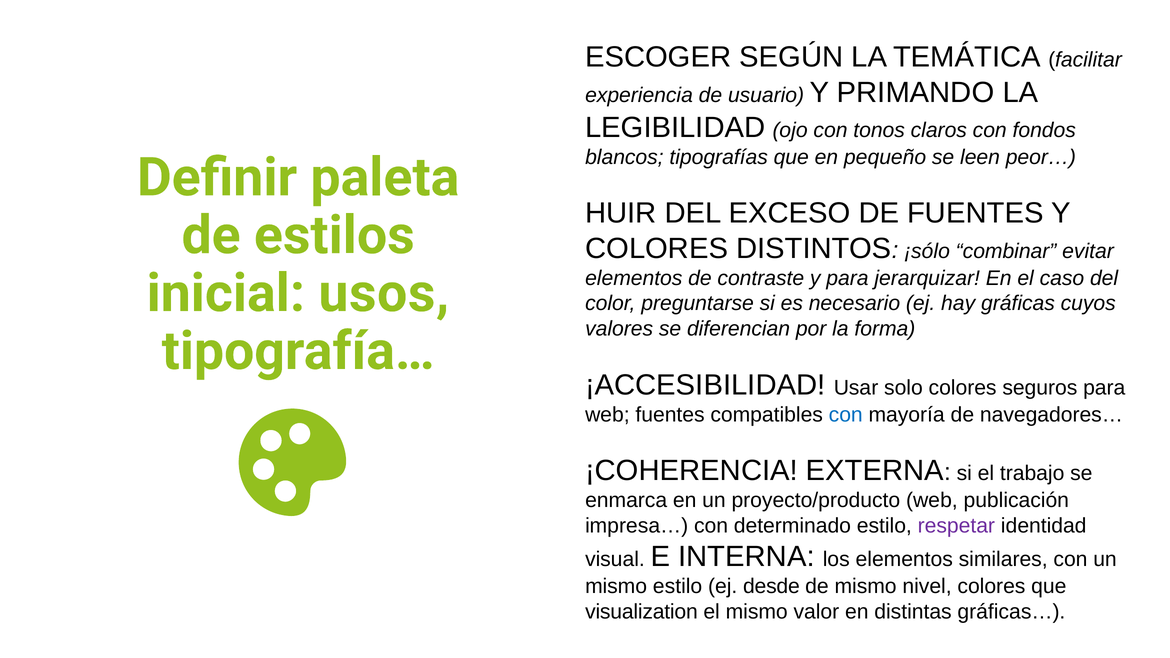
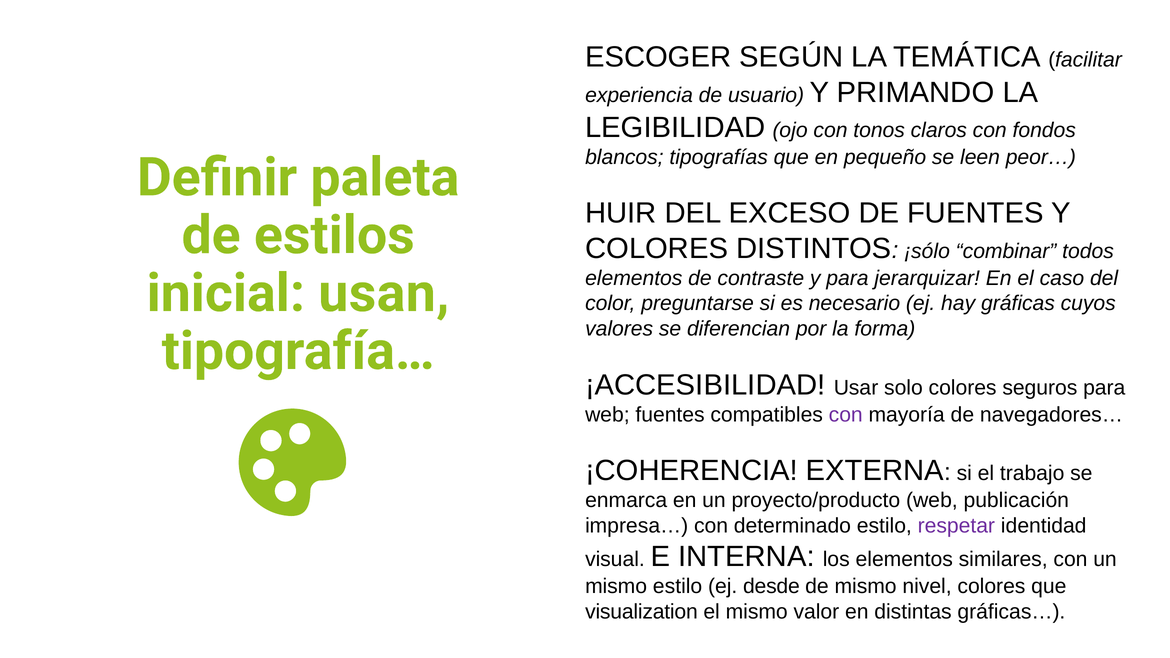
evitar: evitar -> todos
usos: usos -> usan
con at (846, 415) colour: blue -> purple
